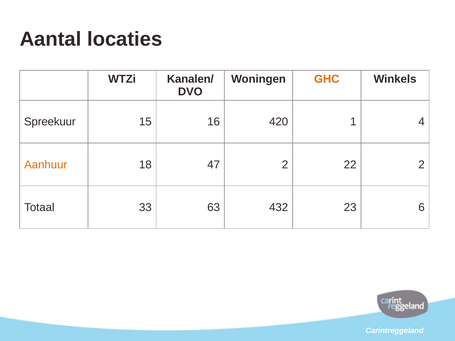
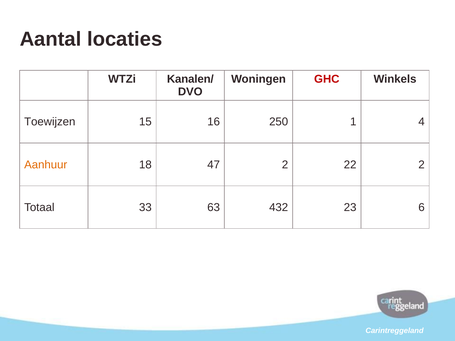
GHC colour: orange -> red
Spreekuur: Spreekuur -> Toewijzen
420: 420 -> 250
